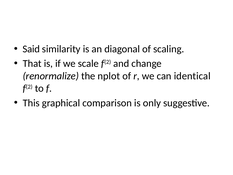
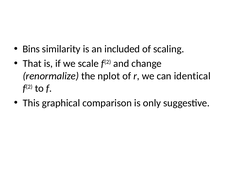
Said: Said -> Bins
diagonal: diagonal -> included
